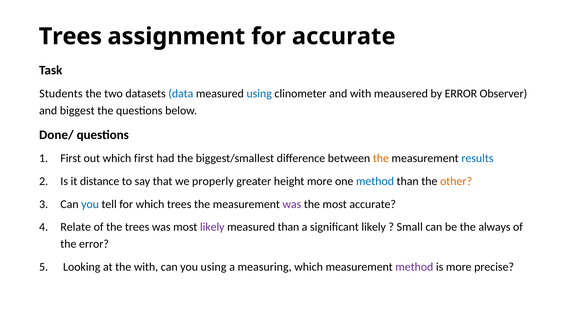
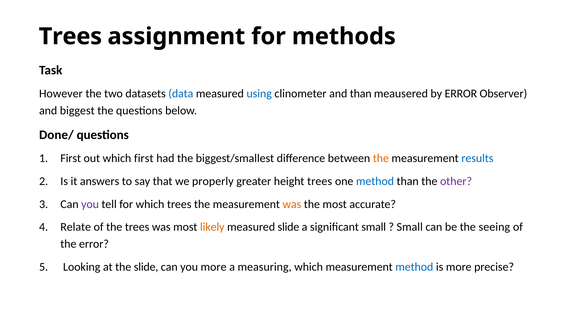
for accurate: accurate -> methods
Students: Students -> However
and with: with -> than
distance: distance -> answers
height more: more -> trees
other colour: orange -> purple
you at (90, 204) colour: blue -> purple
was at (292, 204) colour: purple -> orange
likely at (212, 227) colour: purple -> orange
measured than: than -> slide
significant likely: likely -> small
always: always -> seeing
the with: with -> slide
you using: using -> more
method at (414, 267) colour: purple -> blue
